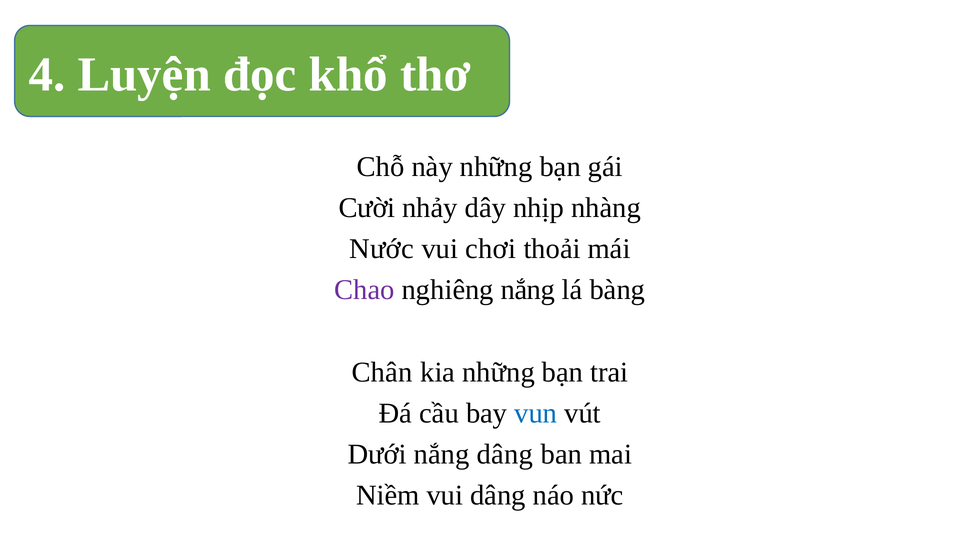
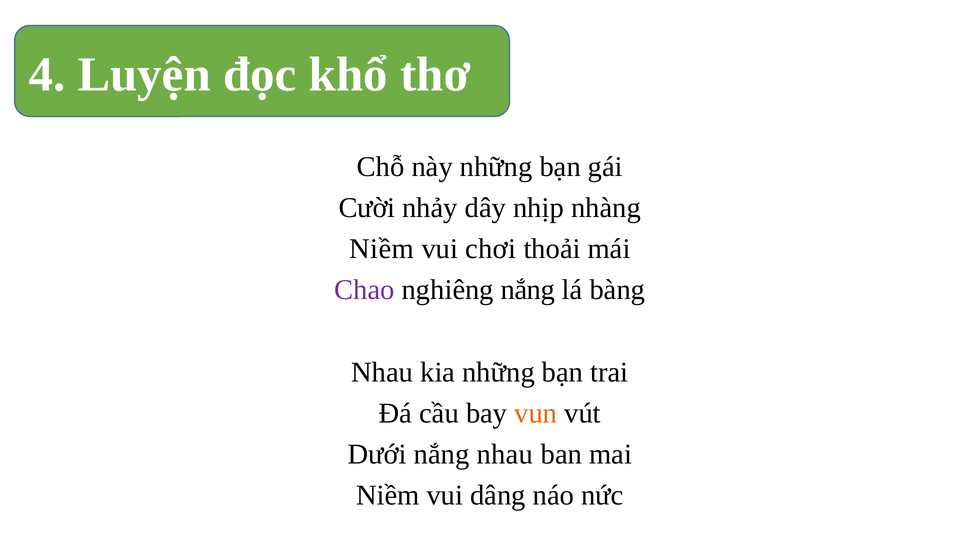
Nước at (382, 249): Nước -> Niềm
Chân at (382, 372): Chân -> Nhau
vun colour: blue -> orange
nắng dâng: dâng -> nhau
